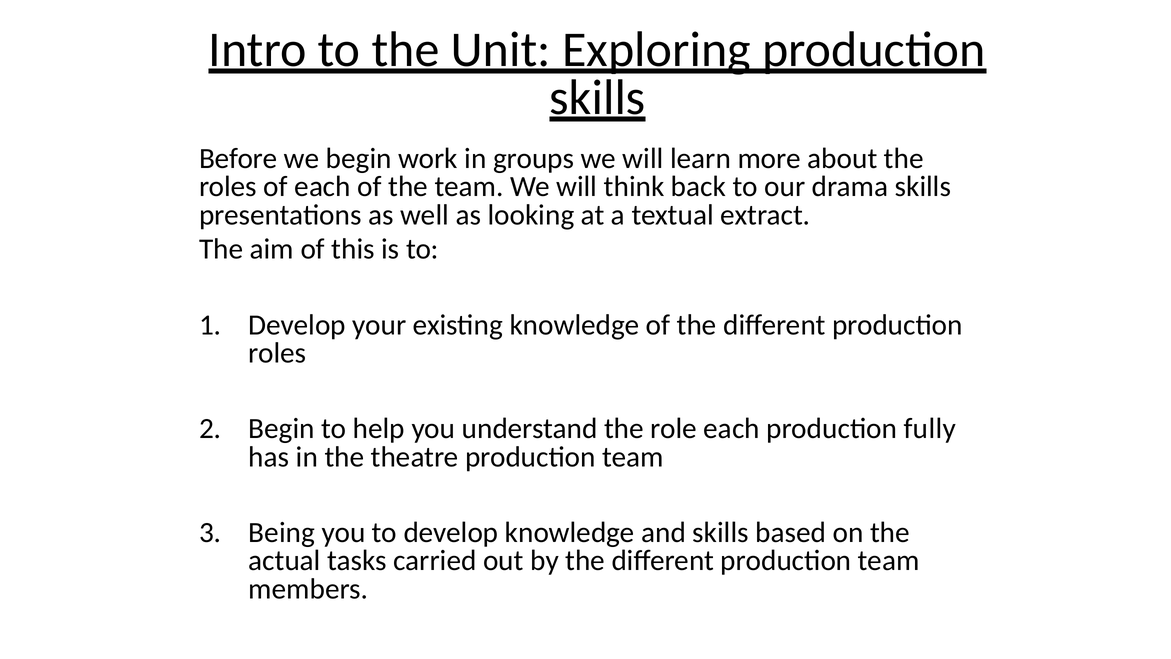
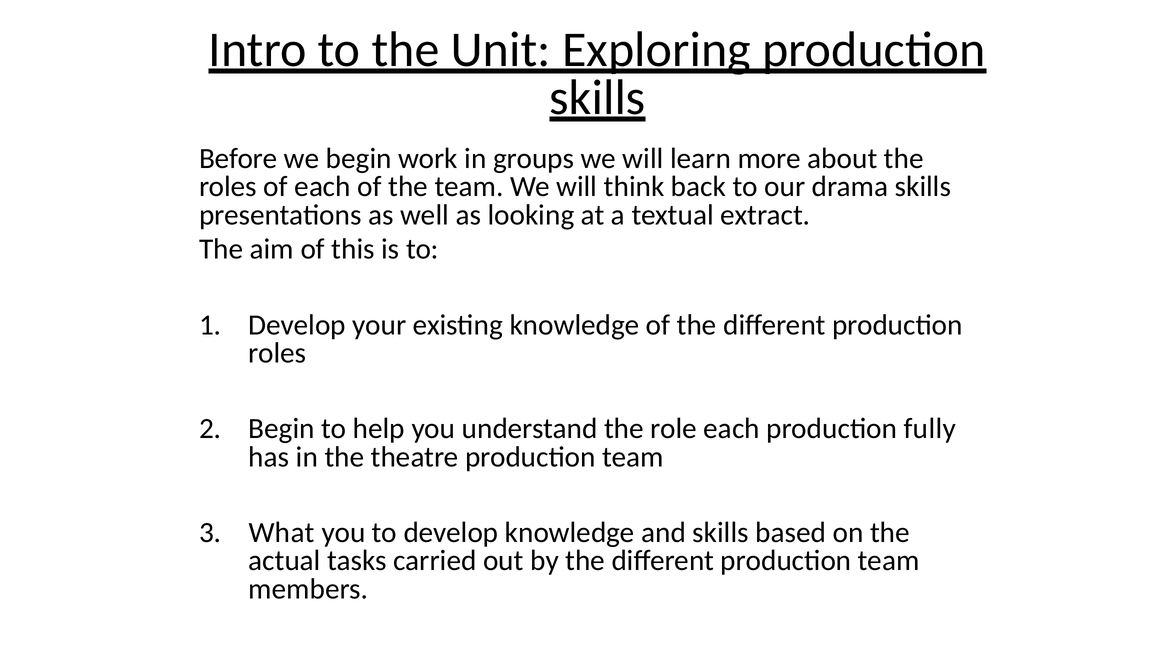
Being: Being -> What
